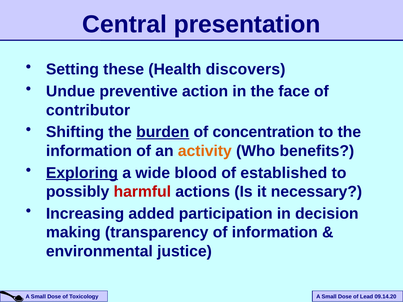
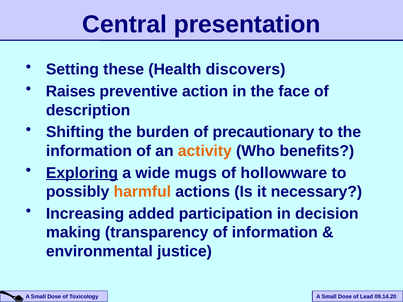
Undue: Undue -> Raises
contributor: contributor -> description
burden underline: present -> none
concentration: concentration -> precautionary
blood: blood -> mugs
established: established -> hollowware
harmful colour: red -> orange
